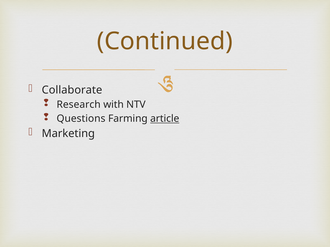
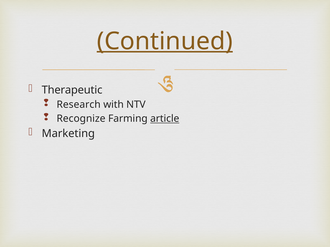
Continued underline: none -> present
Collaborate: Collaborate -> Therapeutic
Questions: Questions -> Recognize
